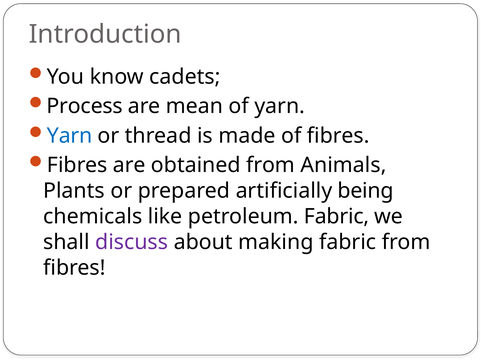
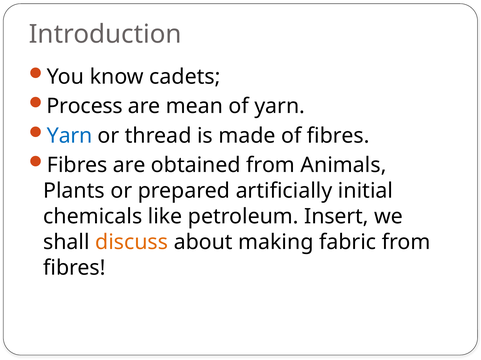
being: being -> initial
petroleum Fabric: Fabric -> Insert
discuss colour: purple -> orange
